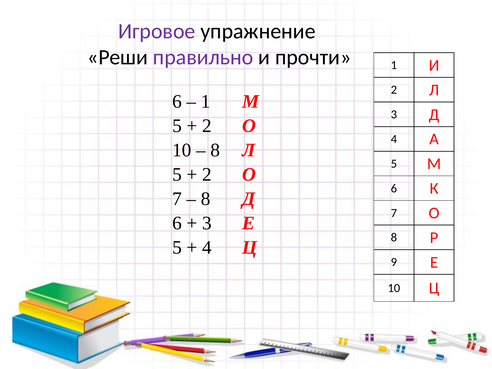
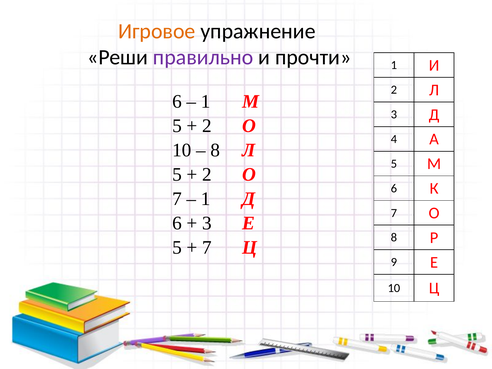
Игровое colour: purple -> orange
8 at (206, 199): 8 -> 1
4 at (207, 248): 4 -> 7
